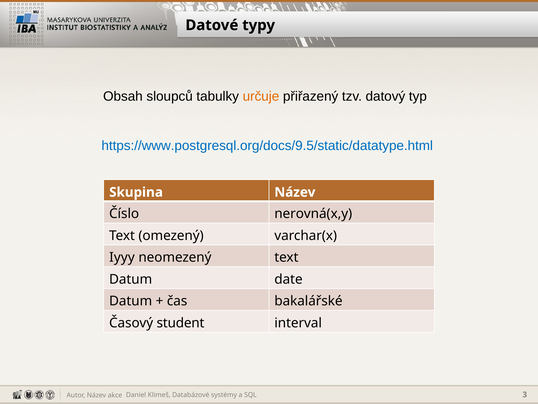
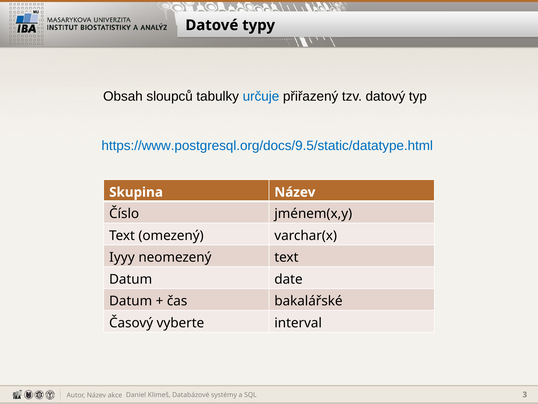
určuje colour: orange -> blue
nerovná(x,y: nerovná(x,y -> jménem(x,y
student: student -> vyberte
